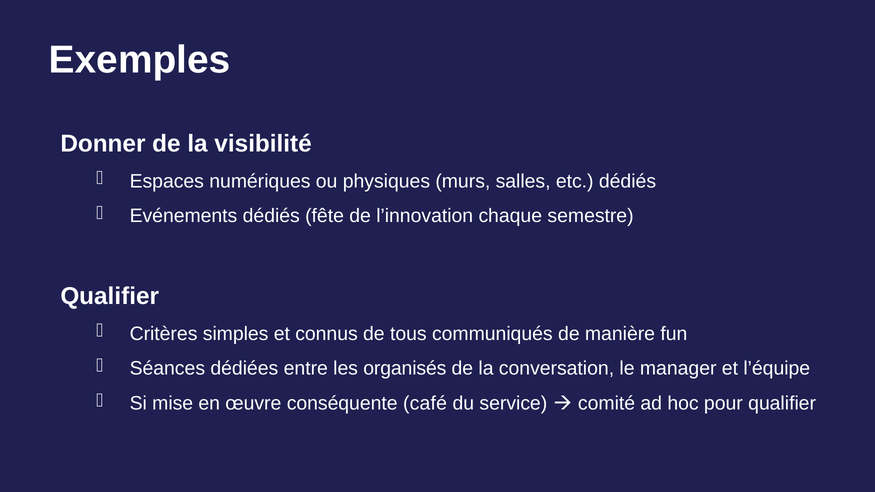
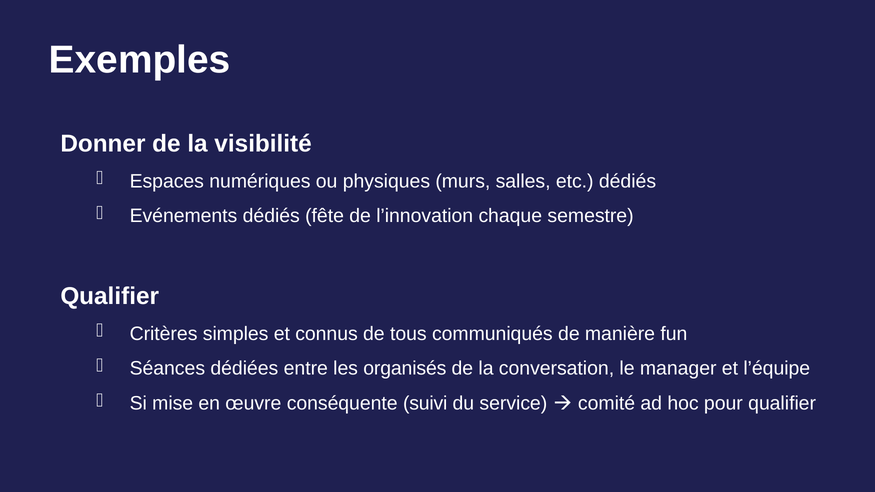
café: café -> suivi
